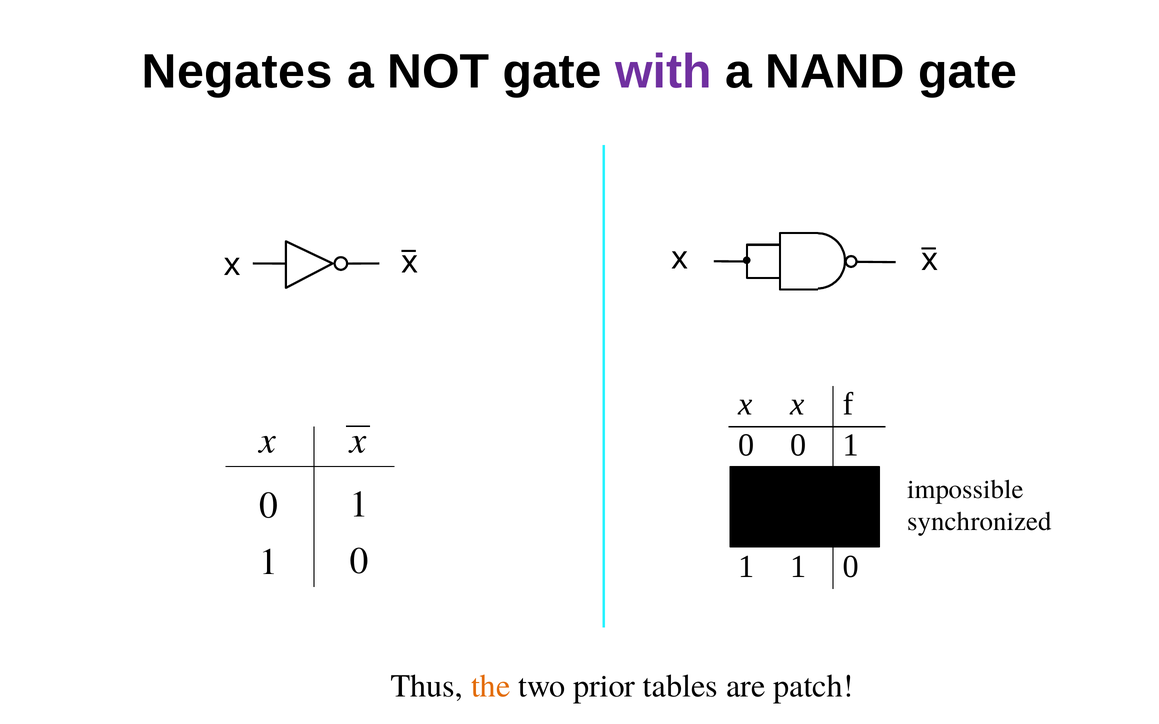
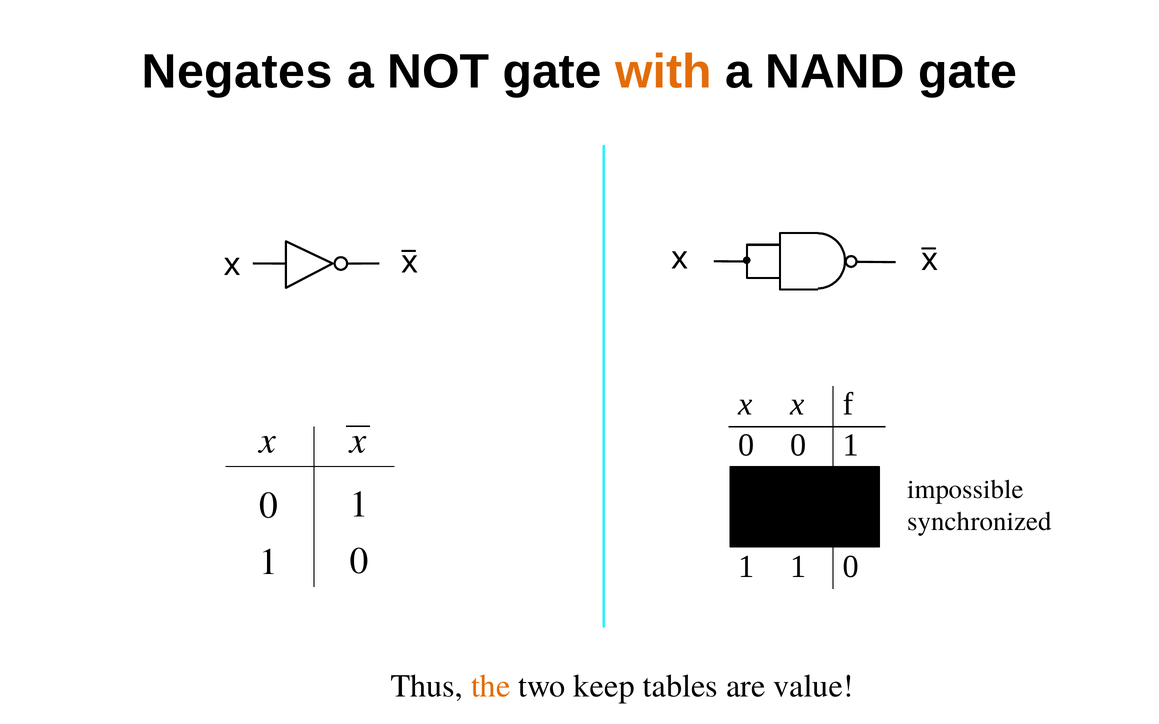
with colour: purple -> orange
prior: prior -> keep
patch: patch -> value
